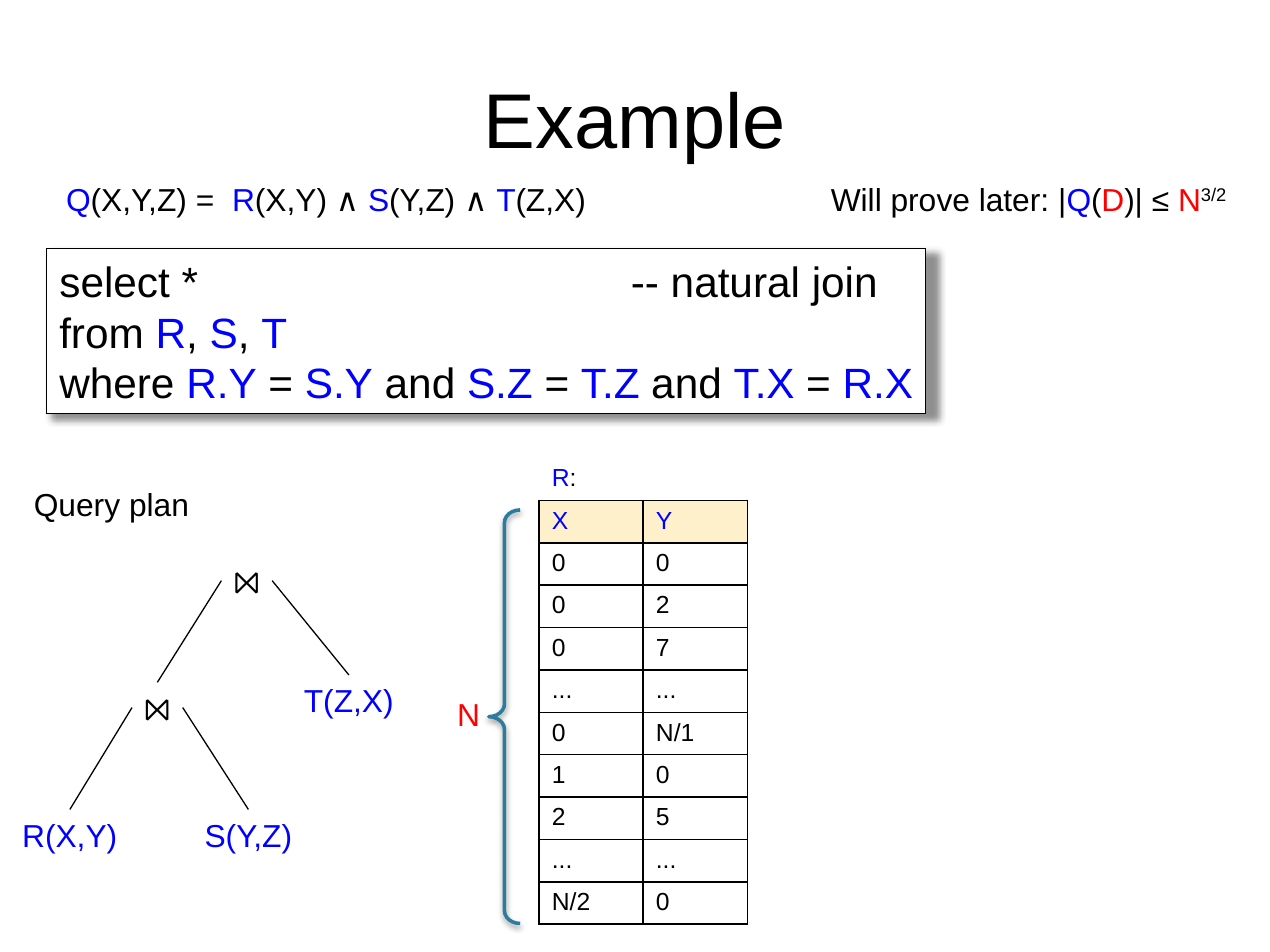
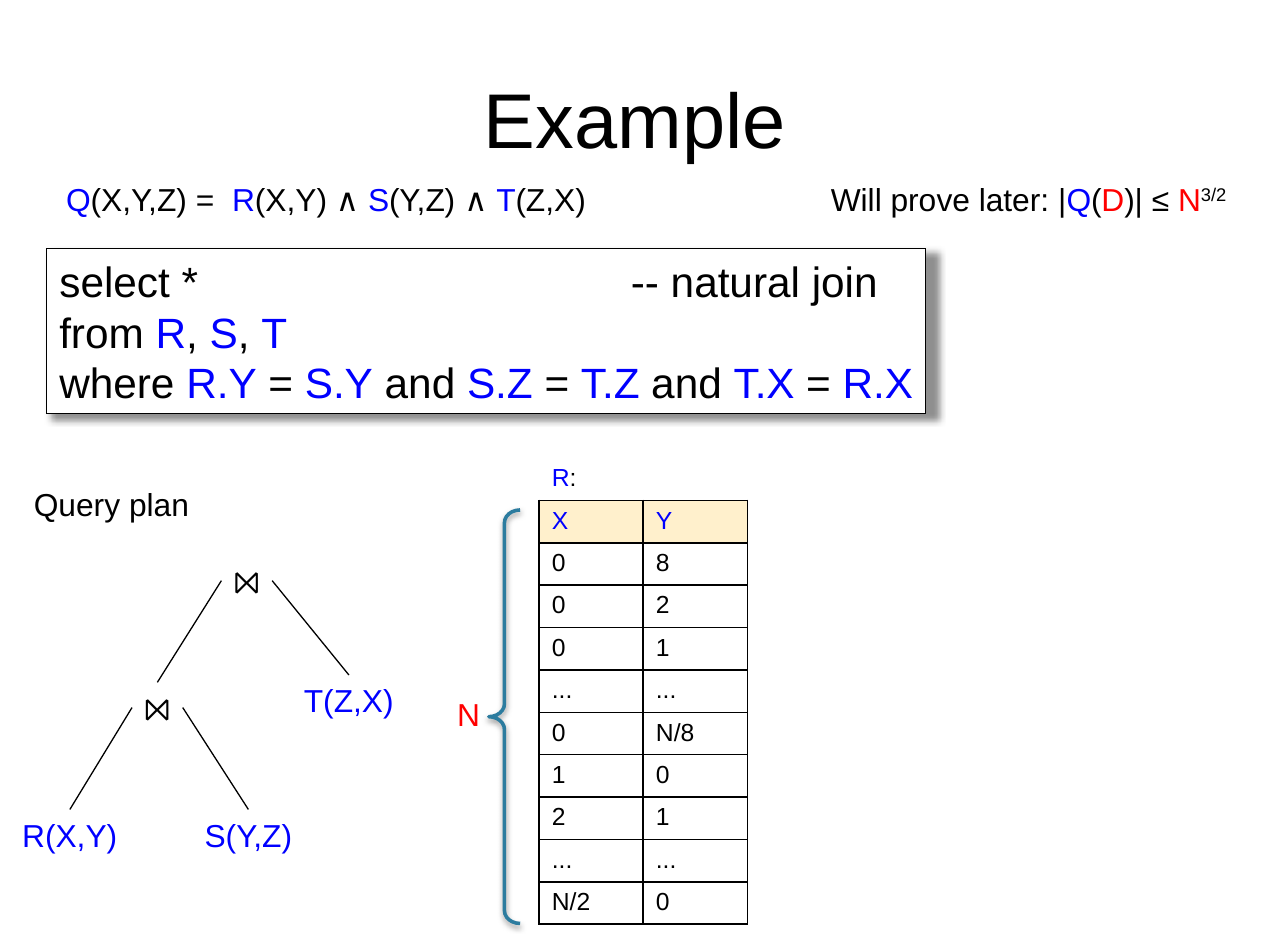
0 at (663, 564): 0 -> 8
0 7: 7 -> 1
N/1: N/1 -> N/8
2 5: 5 -> 1
